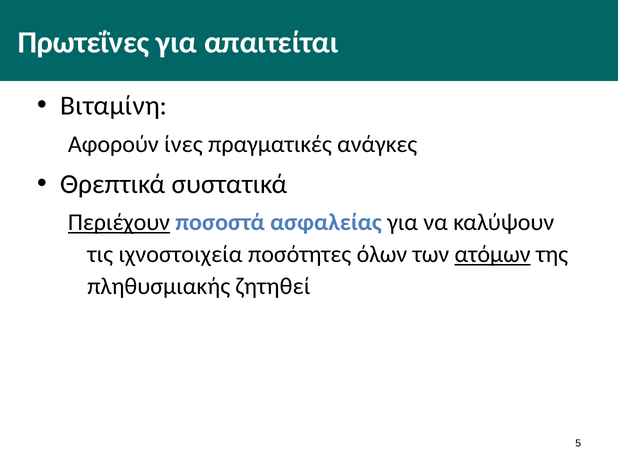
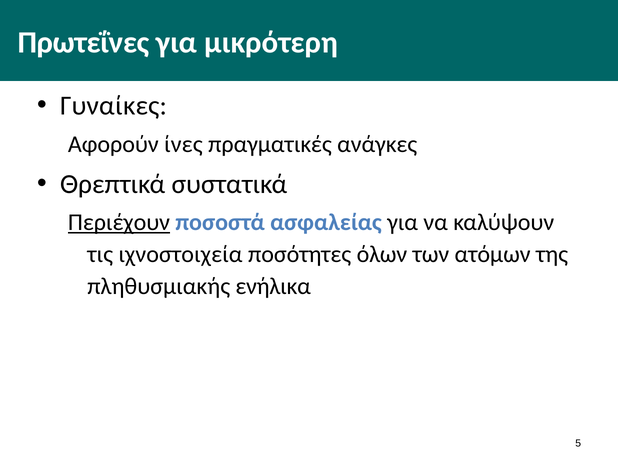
απαιτείται: απαιτείται -> μικρότερη
Βιταμίνη: Βιταμίνη -> Γυναίκες
ατόμων underline: present -> none
ζητηθεί: ζητηθεί -> ενήλικα
